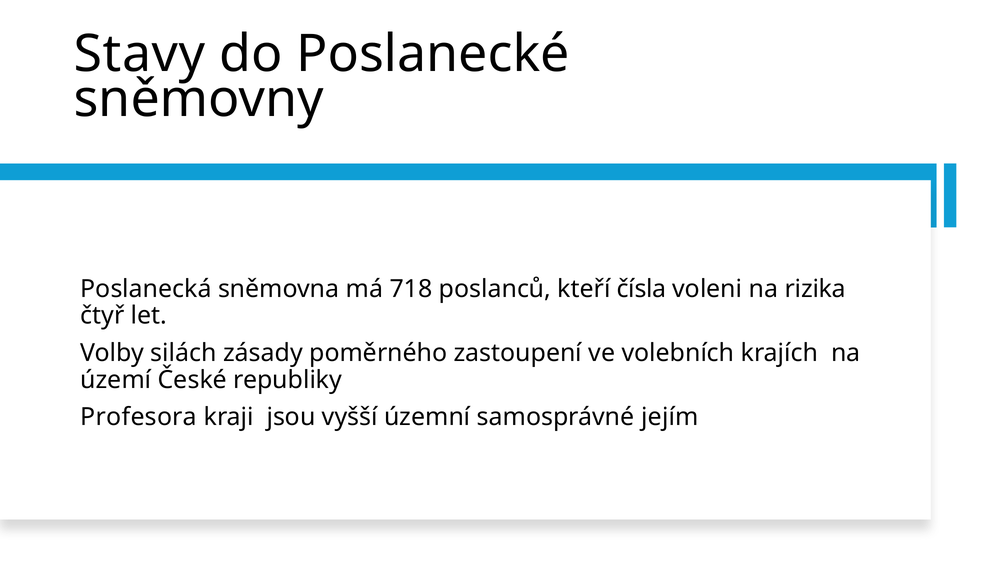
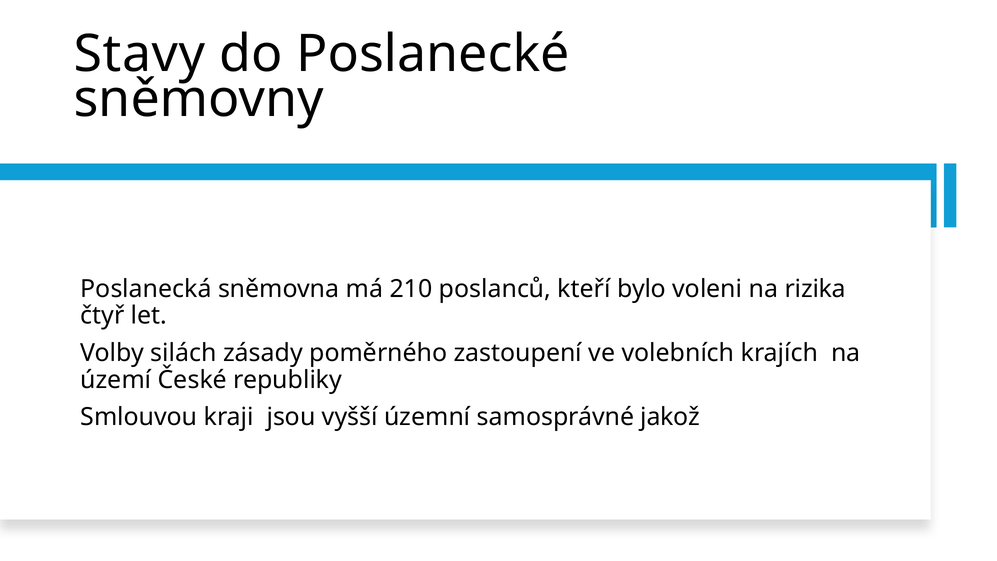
718: 718 -> 210
čísla: čísla -> bylo
Profesora: Profesora -> Smlouvou
jejím: jejím -> jakož
